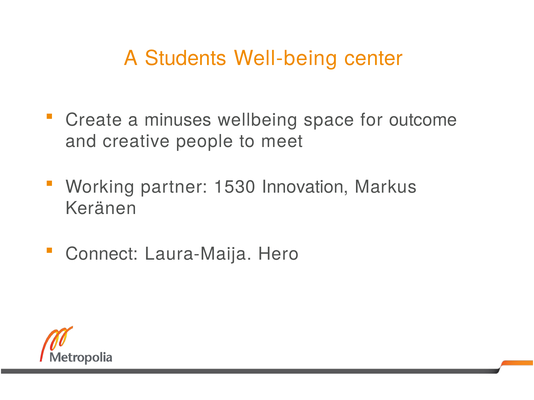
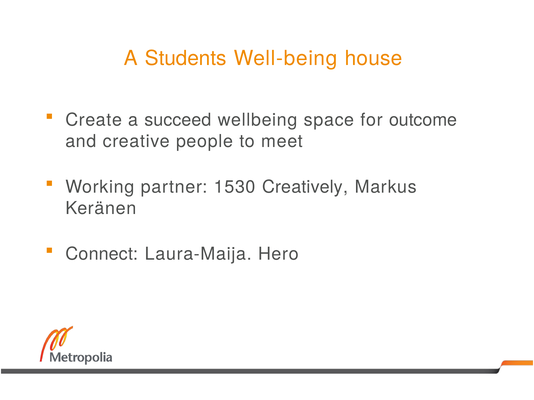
center: center -> house
minuses: minuses -> succeed
Innovation: Innovation -> Creatively
